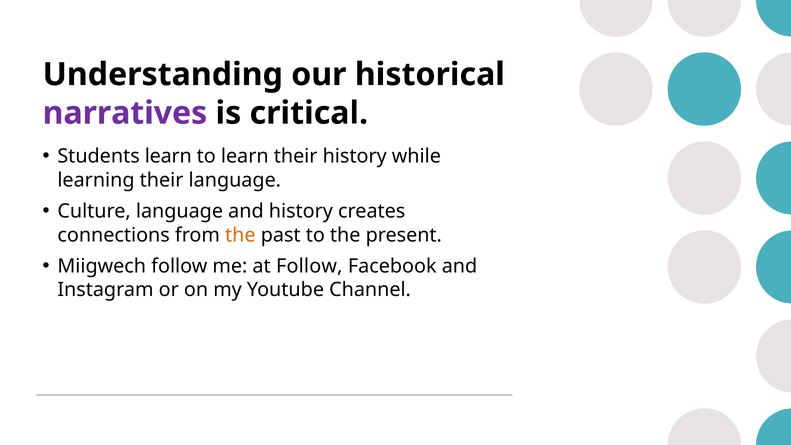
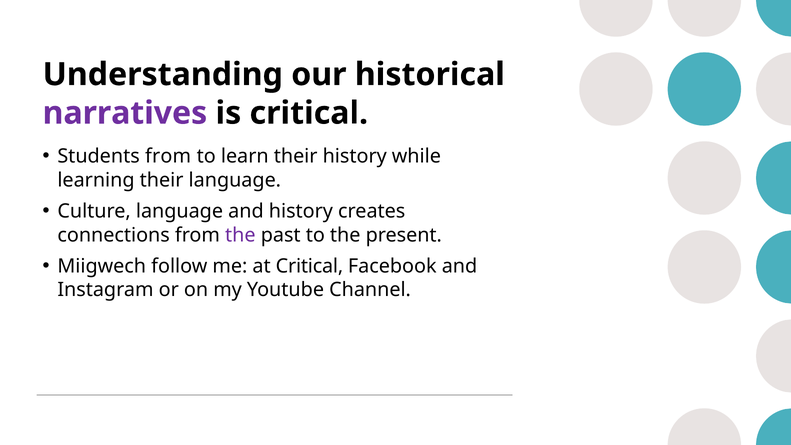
Students learn: learn -> from
the at (240, 235) colour: orange -> purple
at Follow: Follow -> Critical
